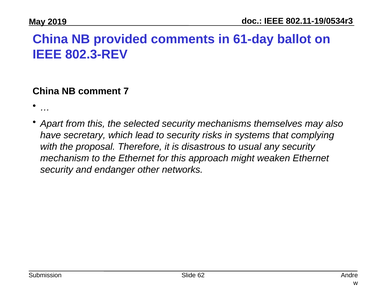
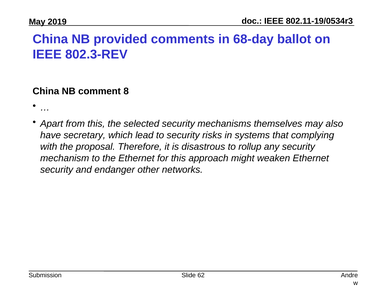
61-day: 61-day -> 68-day
7: 7 -> 8
usual: usual -> rollup
